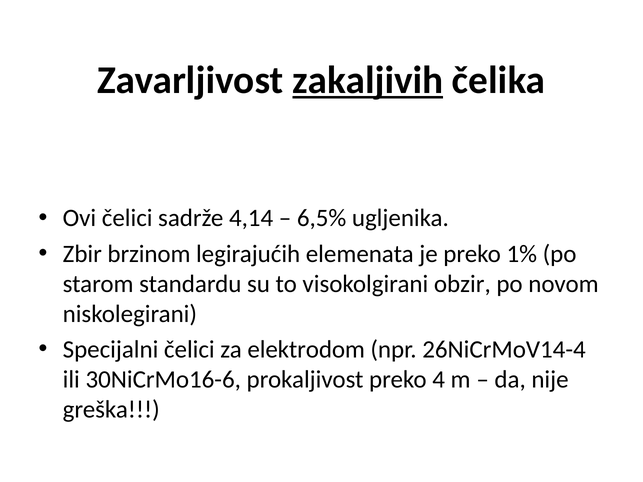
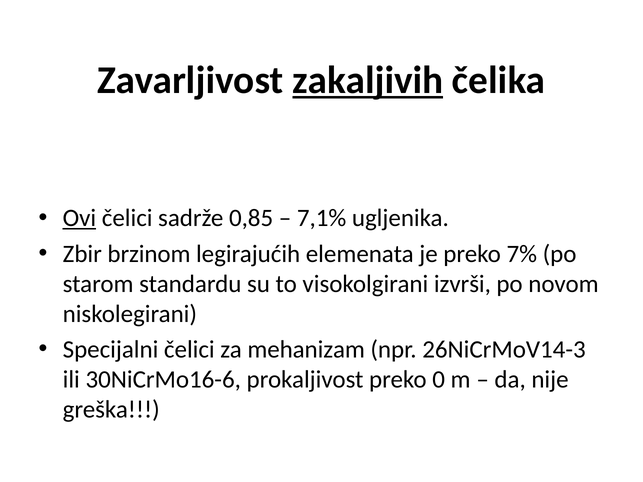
Ovi underline: none -> present
4,14: 4,14 -> 0,85
6,5%: 6,5% -> 7,1%
1%: 1% -> 7%
obzir: obzir -> izvrši
elektrodom: elektrodom -> mehanizam
26NiCrMoV14-4: 26NiCrMoV14-4 -> 26NiCrMoV14-3
4: 4 -> 0
